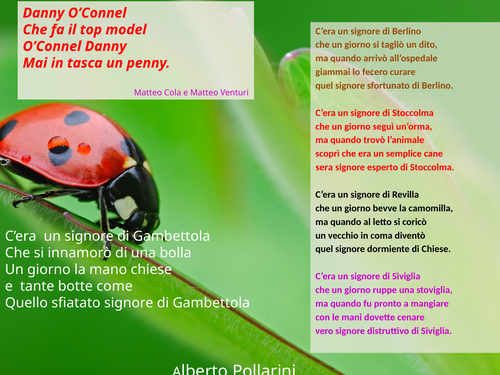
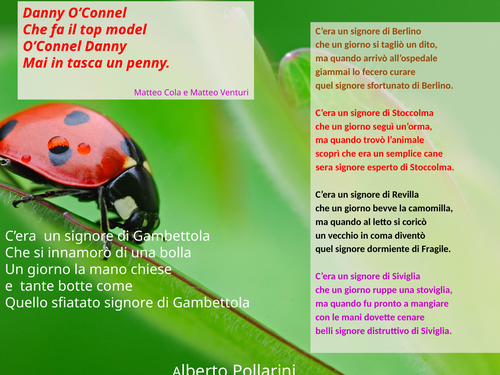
di Chiese: Chiese -> Fragile
vero: vero -> belli
